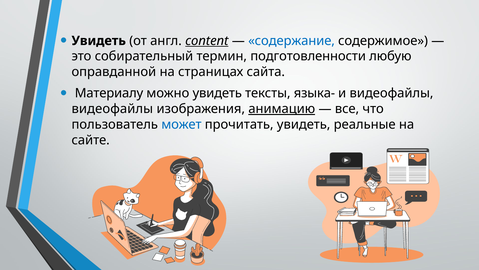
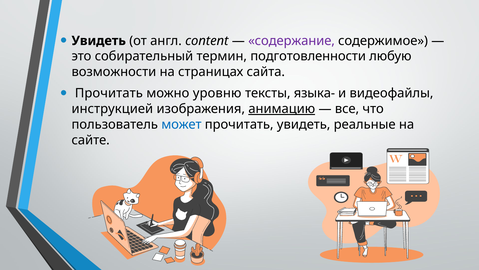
content underline: present -> none
содержание colour: blue -> purple
оправданной: оправданной -> возможности
Материалу at (109, 93): Материалу -> Прочитать
можно увидеть: увидеть -> уровню
видеофайлы at (112, 109): видеофайлы -> инструкцией
